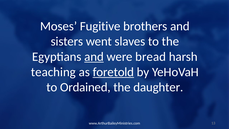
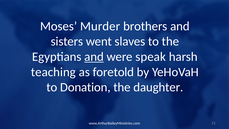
Fugitive: Fugitive -> Murder
bread: bread -> speak
foretold underline: present -> none
Ordained: Ordained -> Donation
